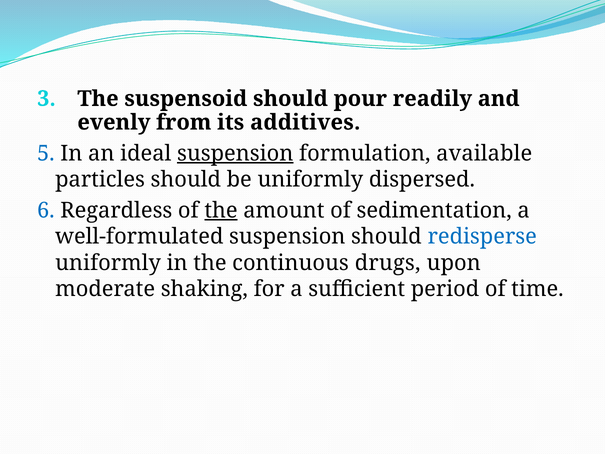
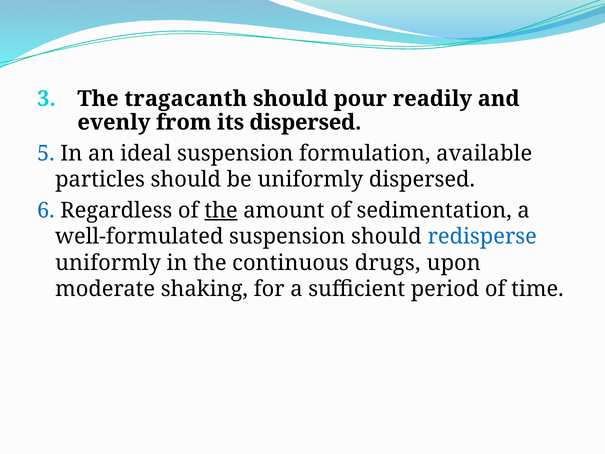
suspensoid: suspensoid -> tragacanth
its additives: additives -> dispersed
suspension at (235, 153) underline: present -> none
